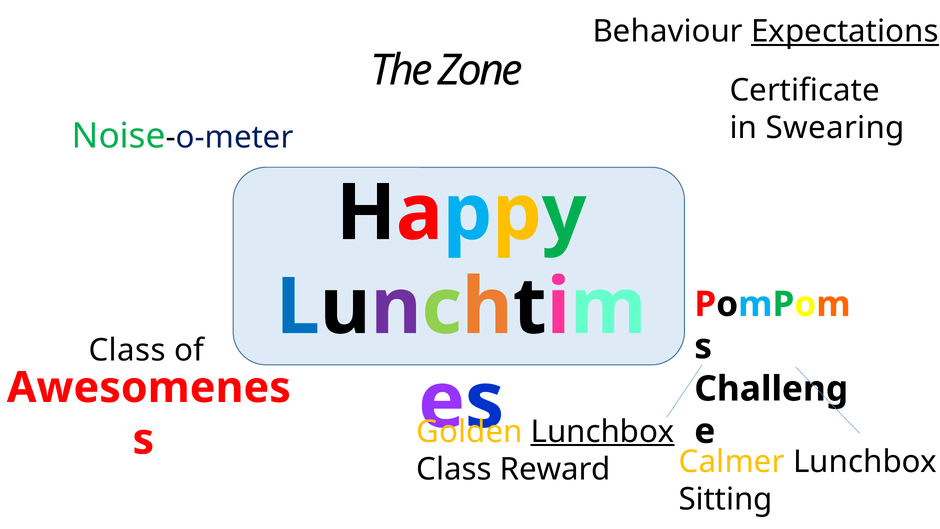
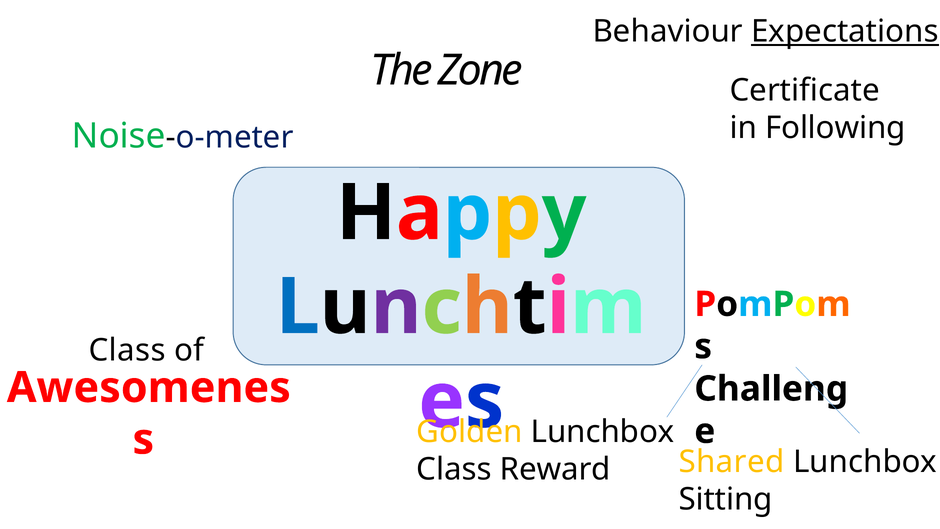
Swearing: Swearing -> Following
Lunchbox at (603, 432) underline: present -> none
Calmer: Calmer -> Shared
